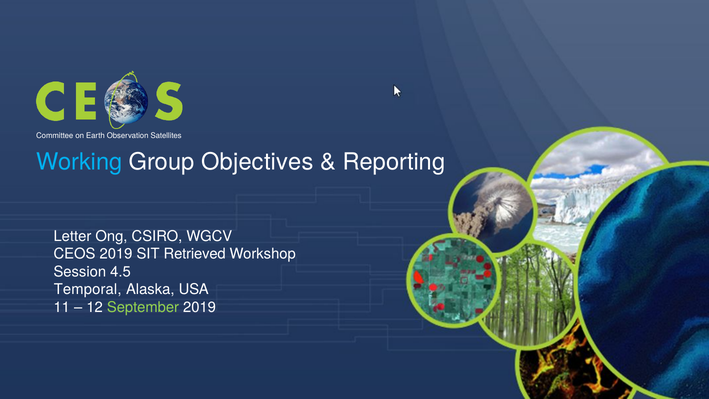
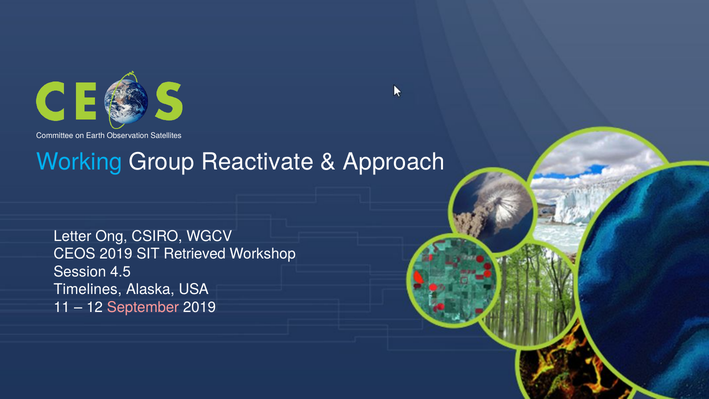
Objectives: Objectives -> Reactivate
Reporting: Reporting -> Approach
Temporal: Temporal -> Timelines
September at (143, 307) colour: light green -> pink
